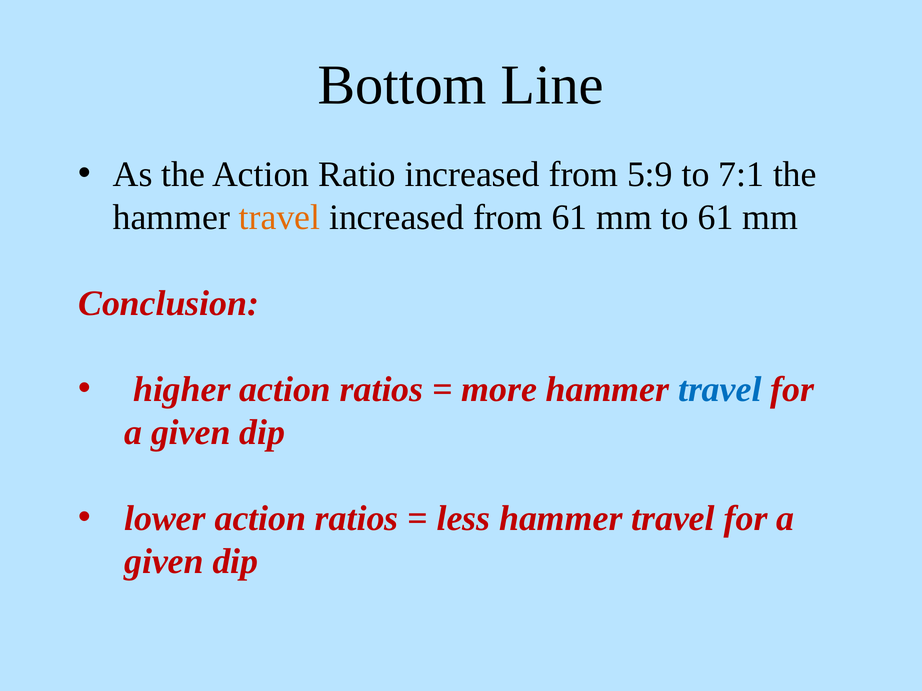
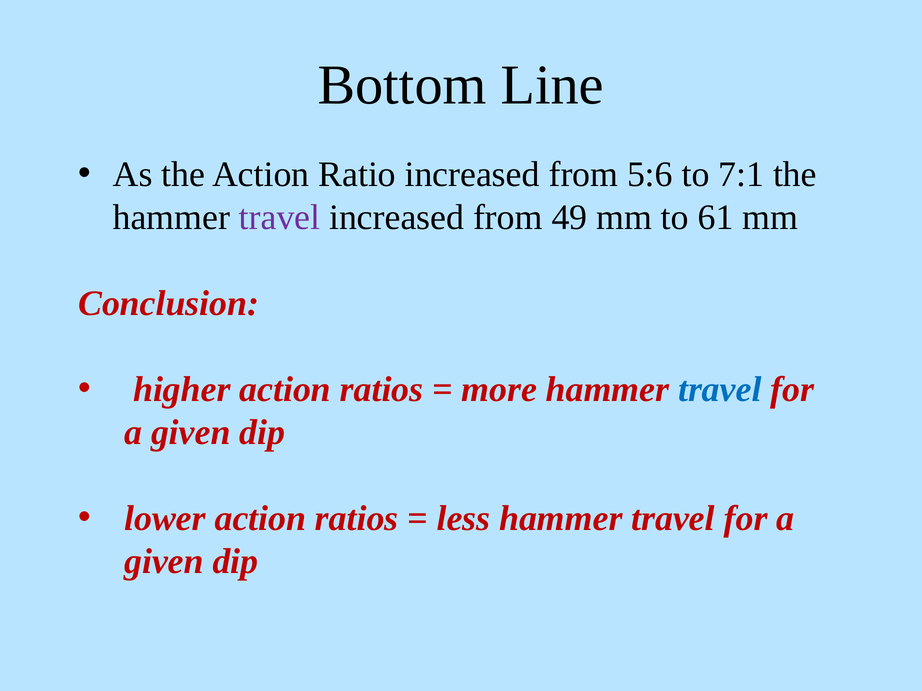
5:9: 5:9 -> 5:6
travel at (280, 218) colour: orange -> purple
from 61: 61 -> 49
